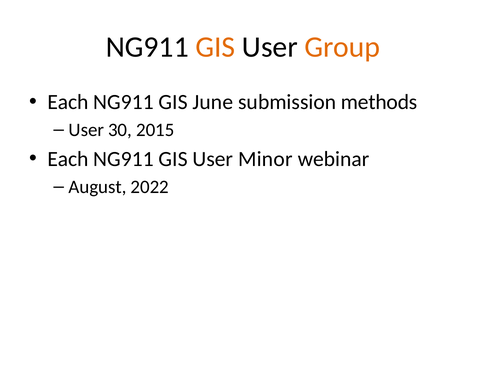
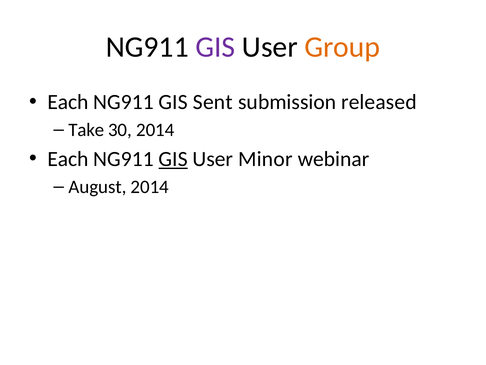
GIS at (215, 47) colour: orange -> purple
June: June -> Sent
methods: methods -> released
User at (86, 130): User -> Take
30 2015: 2015 -> 2014
GIS at (173, 159) underline: none -> present
August 2022: 2022 -> 2014
